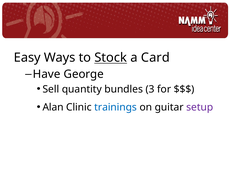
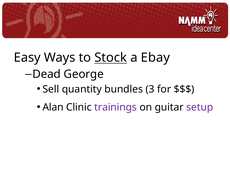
Card: Card -> Ebay
Have: Have -> Dead
trainings colour: blue -> purple
